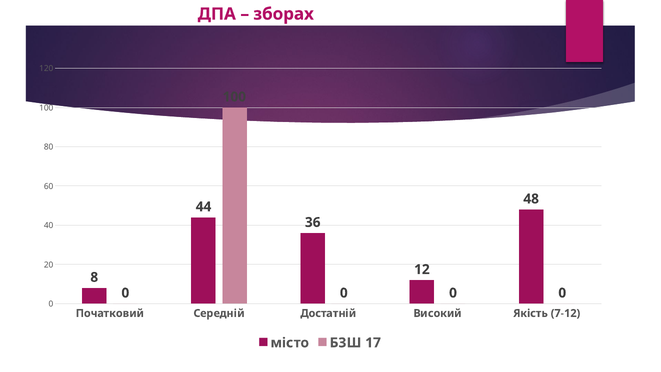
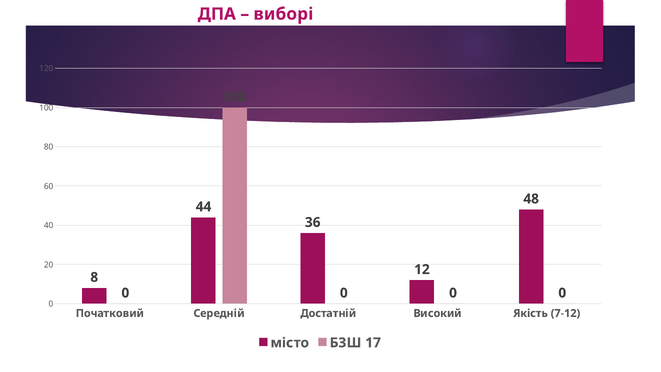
зборах: зборах -> виборі
